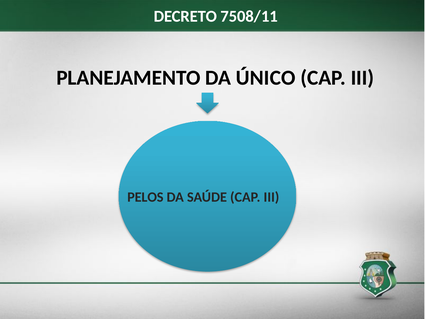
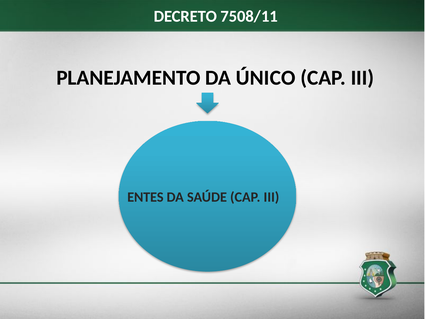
PELOS: PELOS -> ENTES
